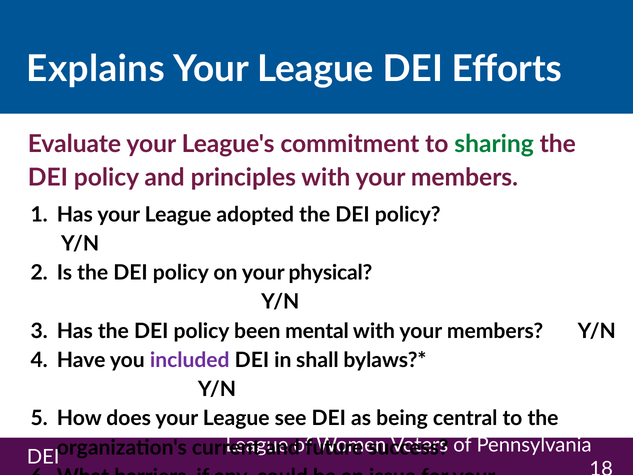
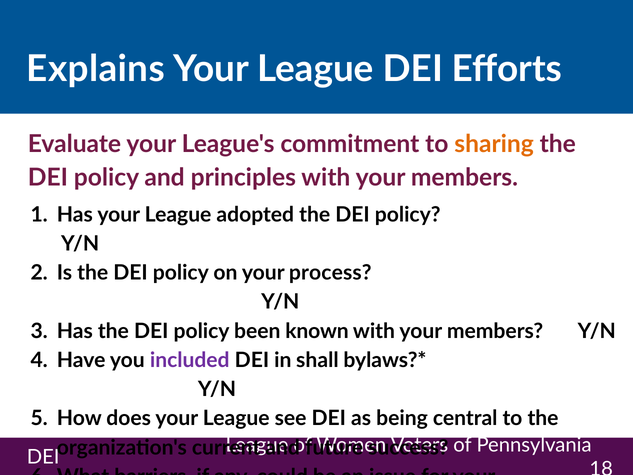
sharing colour: green -> orange
physical: physical -> process
mental: mental -> known
